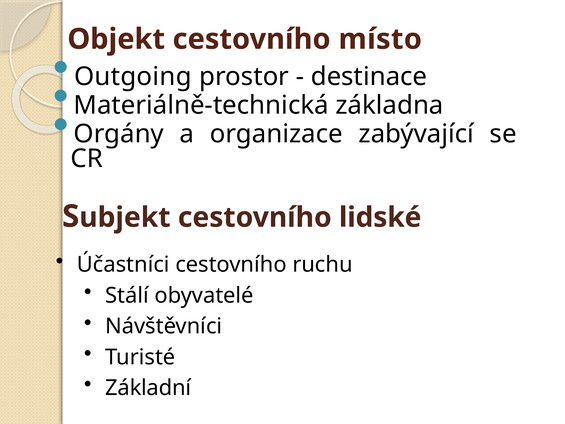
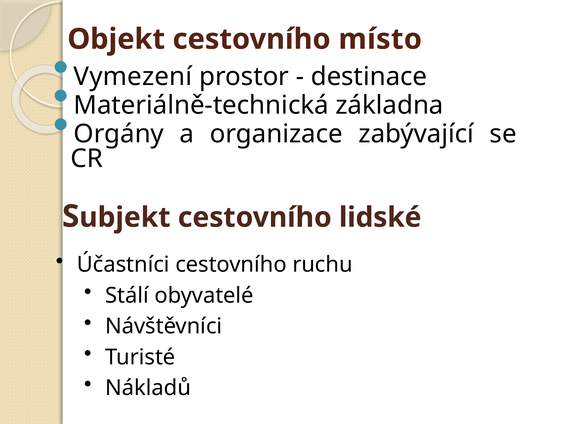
Outgoing: Outgoing -> Vymezení
Základní: Základní -> Nákladů
